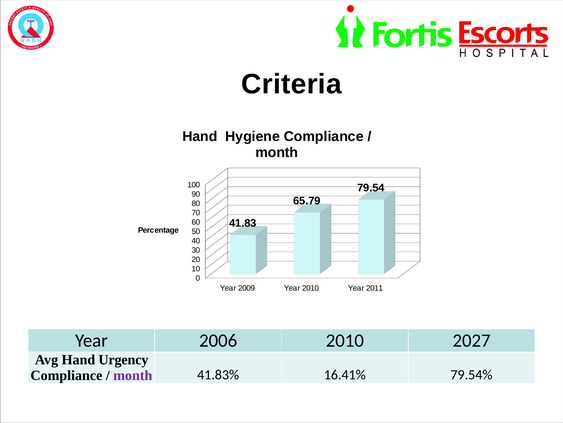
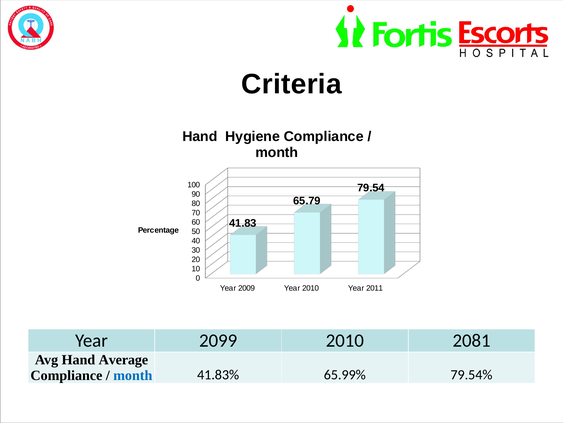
2006: 2006 -> 2099
2027: 2027 -> 2081
Urgency: Urgency -> Average
month at (133, 375) colour: purple -> blue
16.41%: 16.41% -> 65.99%
